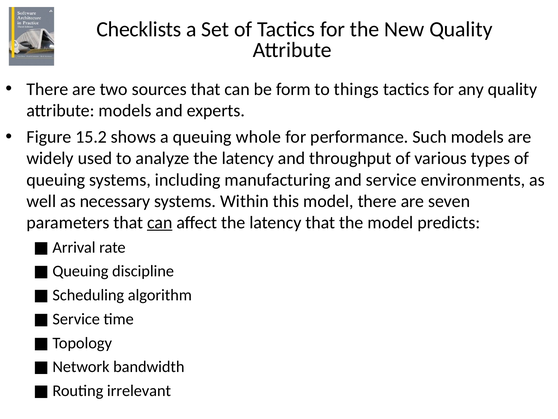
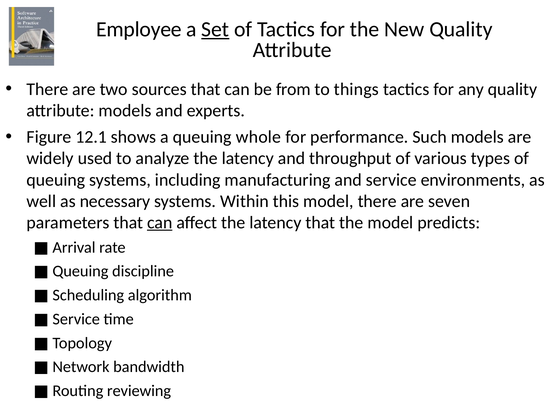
Checklists: Checklists -> Employee
Set underline: none -> present
form: form -> from
15.2: 15.2 -> 12.1
irrelevant: irrelevant -> reviewing
